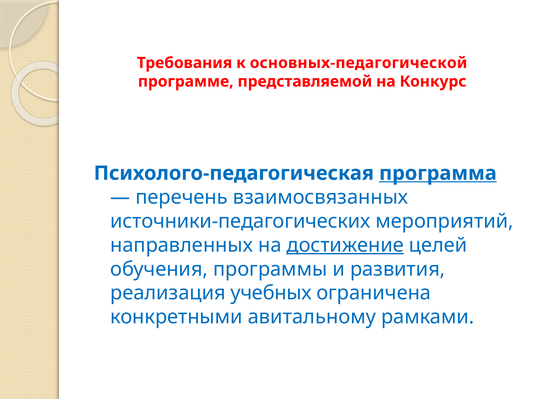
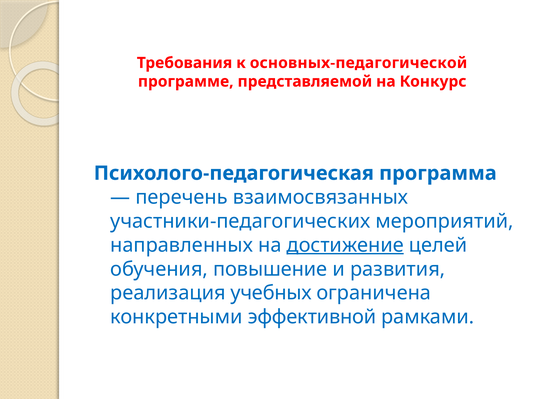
программа underline: present -> none
источники-педагогических: источники-педагогических -> участники-педагогических
программы: программы -> повышение
авитальному: авитальному -> эффективной
